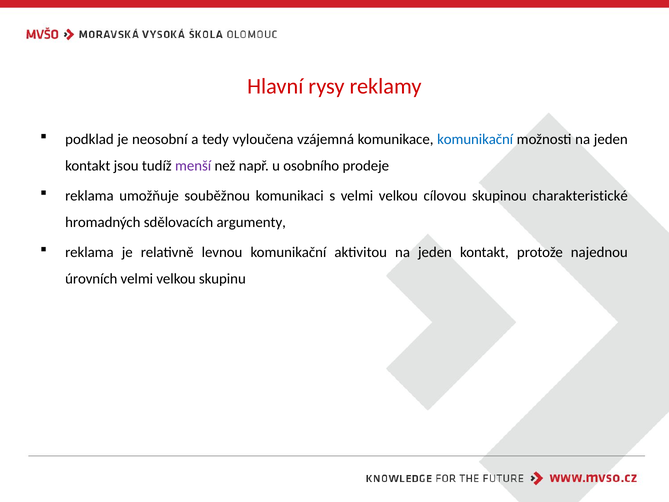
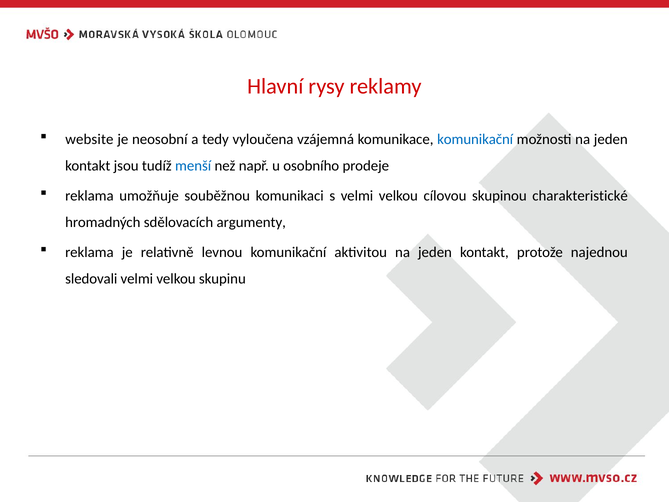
podklad: podklad -> website
menší colour: purple -> blue
úrovních: úrovních -> sledovali
